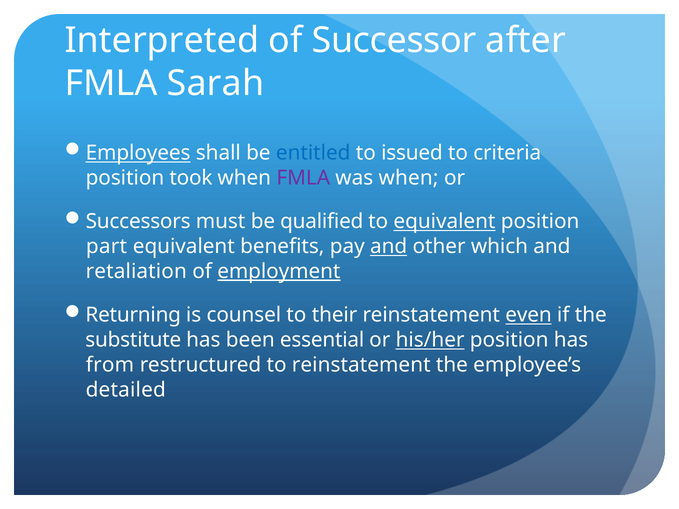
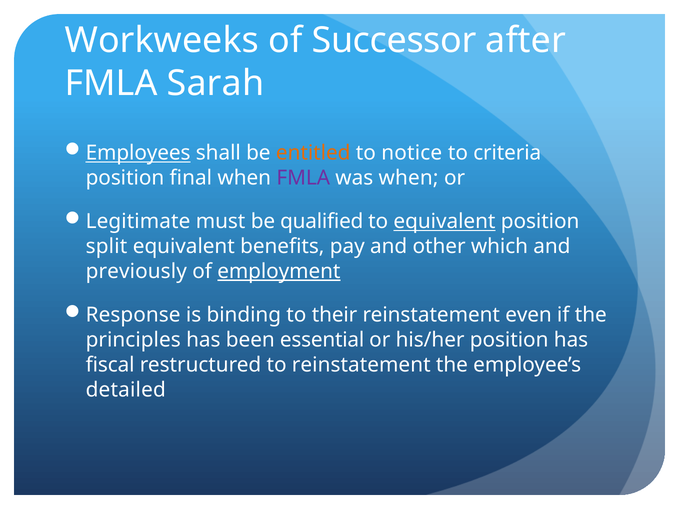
Interpreted: Interpreted -> Workweeks
entitled colour: blue -> orange
issued: issued -> notice
took: took -> final
Successors: Successors -> Legitimate
part: part -> split
and at (389, 247) underline: present -> none
retaliation: retaliation -> previously
Returning: Returning -> Response
counsel: counsel -> binding
even underline: present -> none
substitute: substitute -> principles
his/her underline: present -> none
from: from -> fiscal
